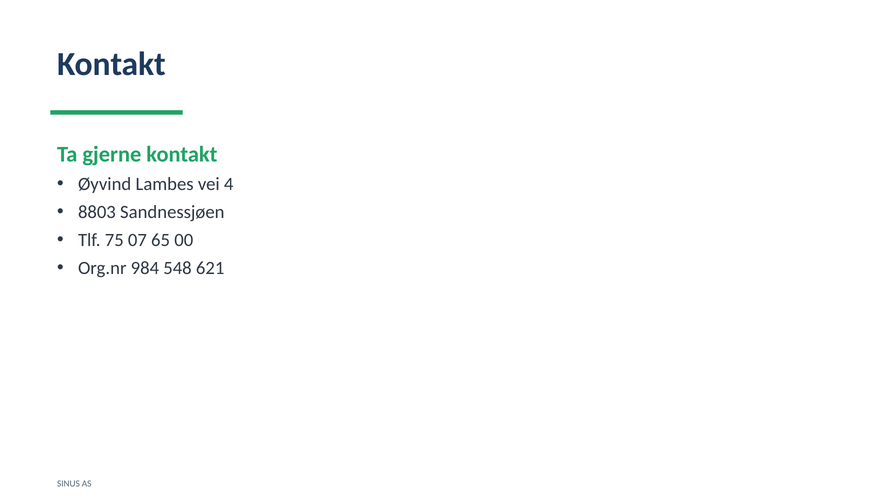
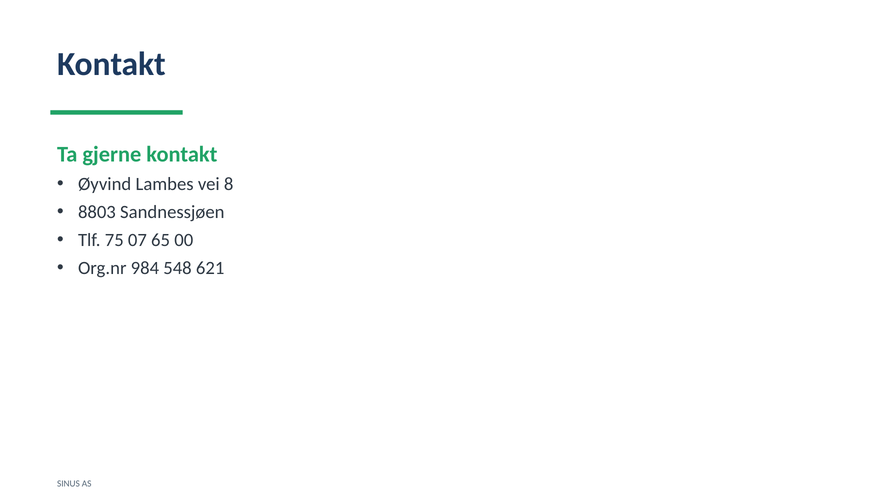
4: 4 -> 8
